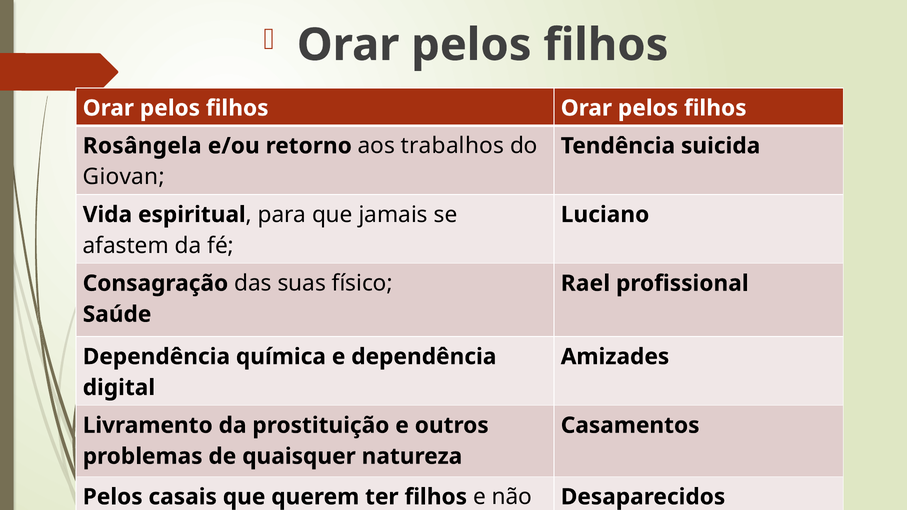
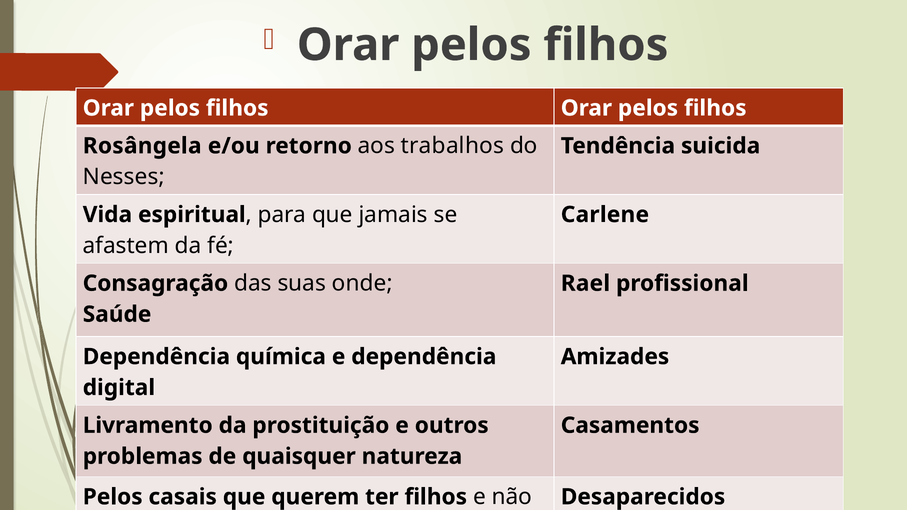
Giovan: Giovan -> Nesses
Luciano: Luciano -> Carlene
físico: físico -> onde
